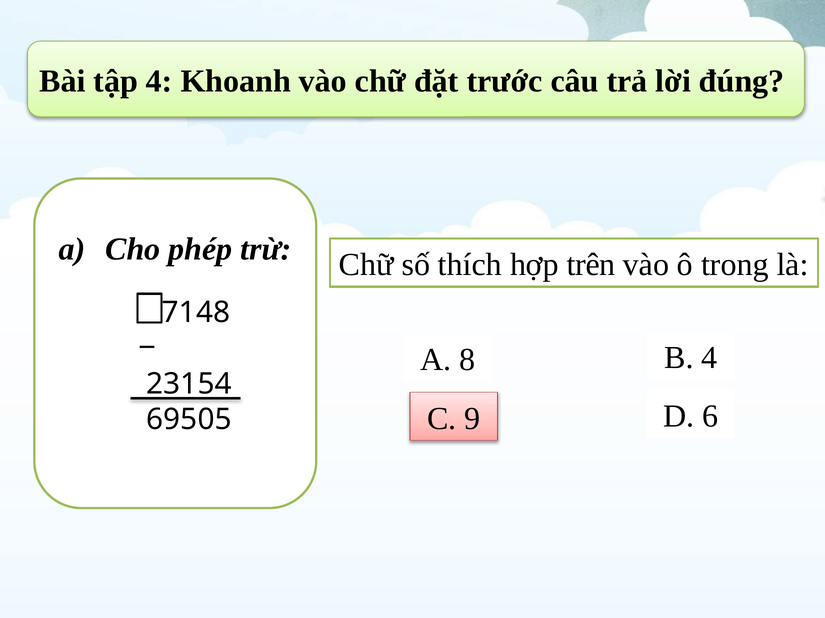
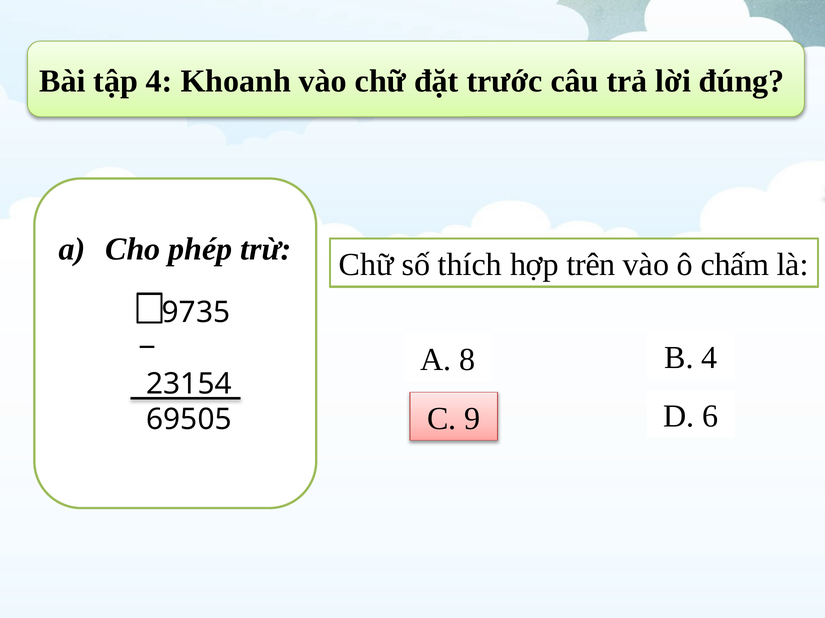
trong: trong -> chấm
7148: 7148 -> 9735
